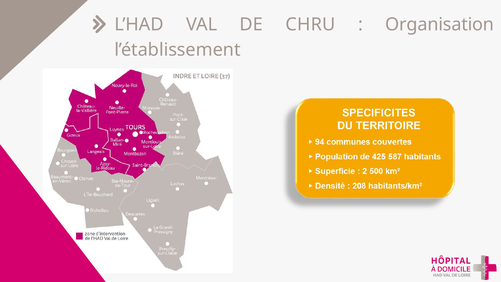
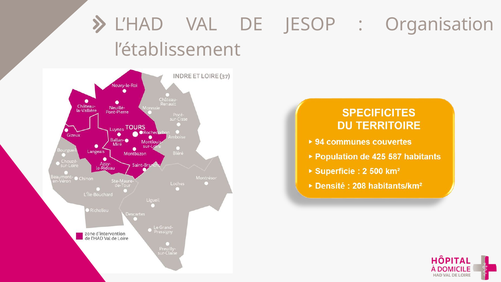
CHRU: CHRU -> JESOP
